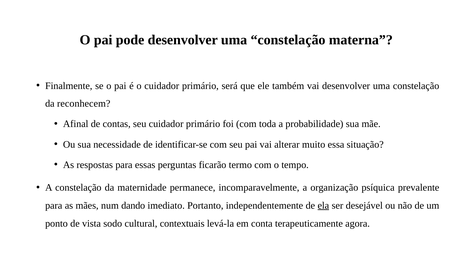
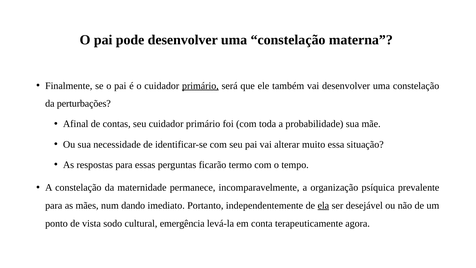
primário at (200, 86) underline: none -> present
reconhecem: reconhecem -> perturbações
contextuais: contextuais -> emergência
